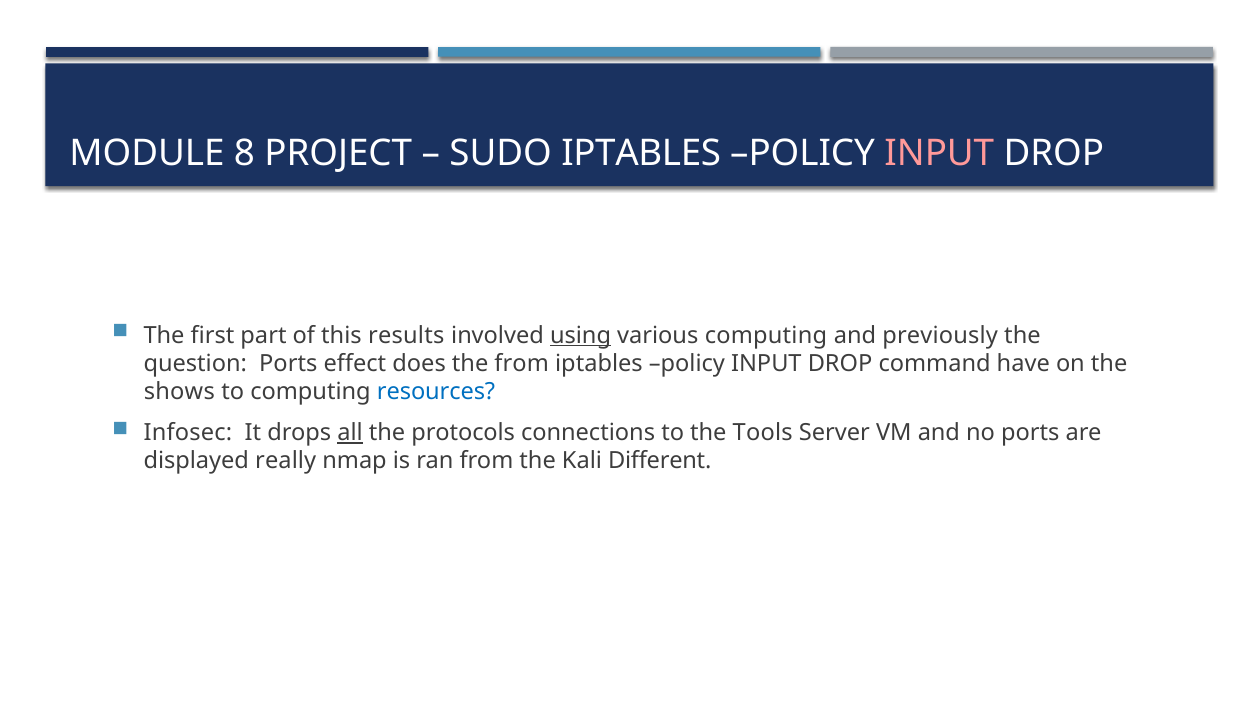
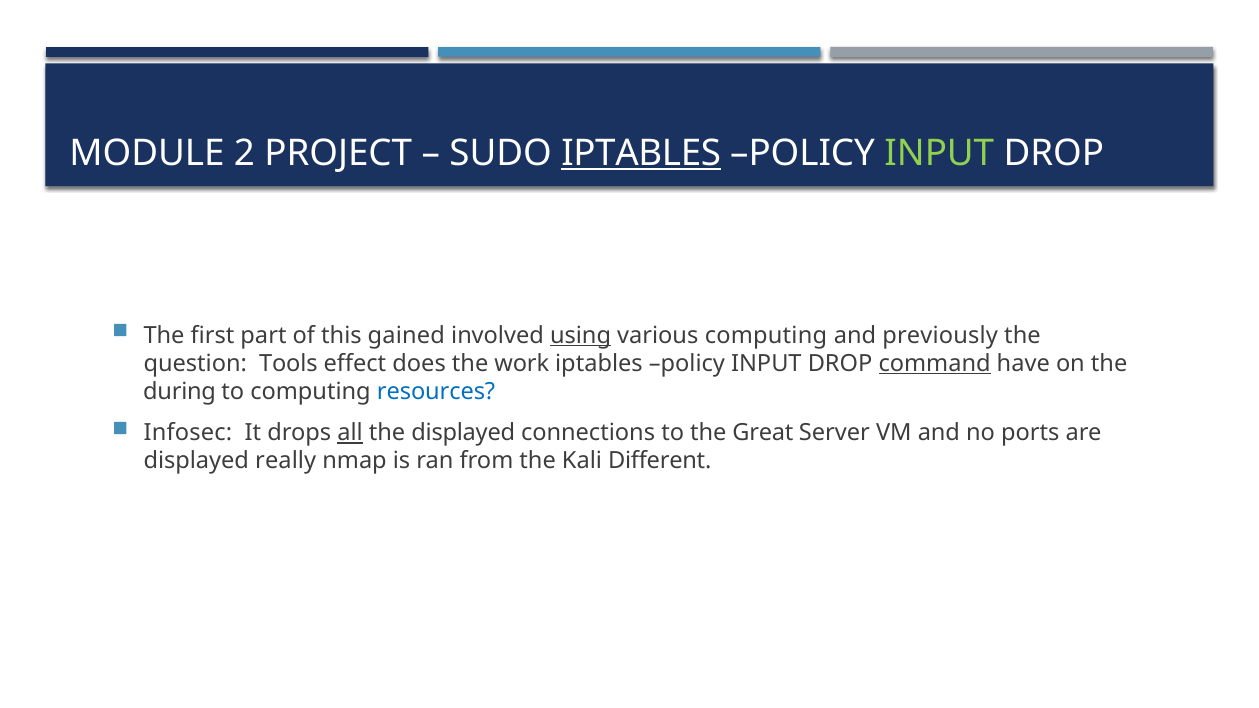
8: 8 -> 2
IPTABLES at (641, 153) underline: none -> present
INPUT at (939, 153) colour: pink -> light green
results: results -> gained
question Ports: Ports -> Tools
the from: from -> work
command underline: none -> present
shows: shows -> during
the protocols: protocols -> displayed
Tools: Tools -> Great
